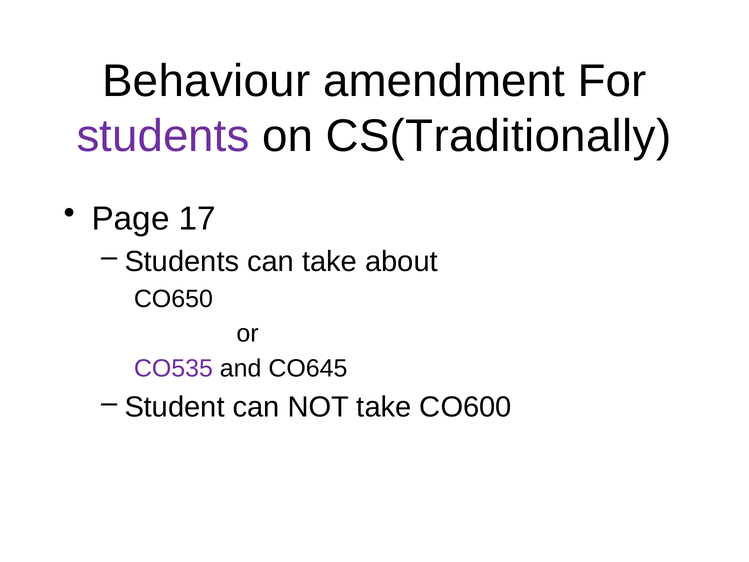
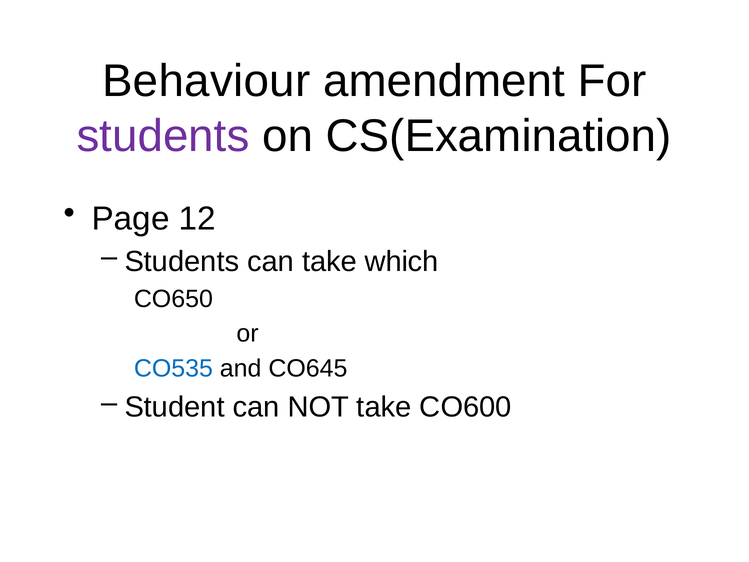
CS(Traditionally: CS(Traditionally -> CS(Examination
17: 17 -> 12
about: about -> which
CO535 colour: purple -> blue
